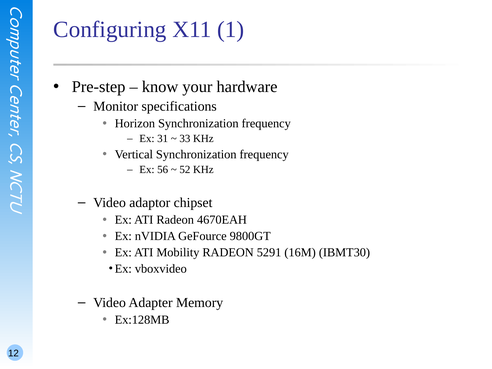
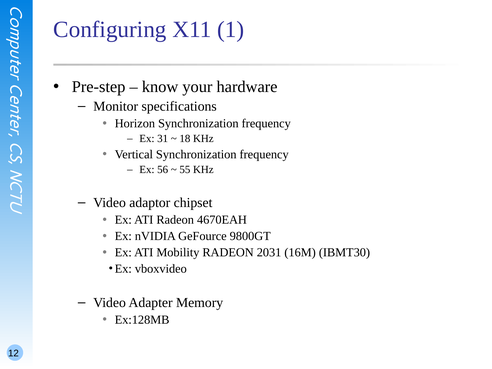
33: 33 -> 18
52: 52 -> 55
5291: 5291 -> 2031
